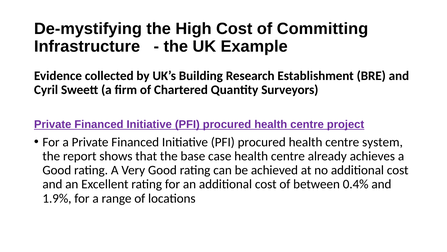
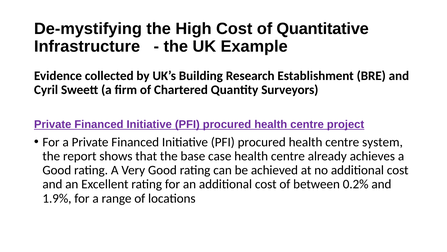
Committing: Committing -> Quantitative
0.4%: 0.4% -> 0.2%
